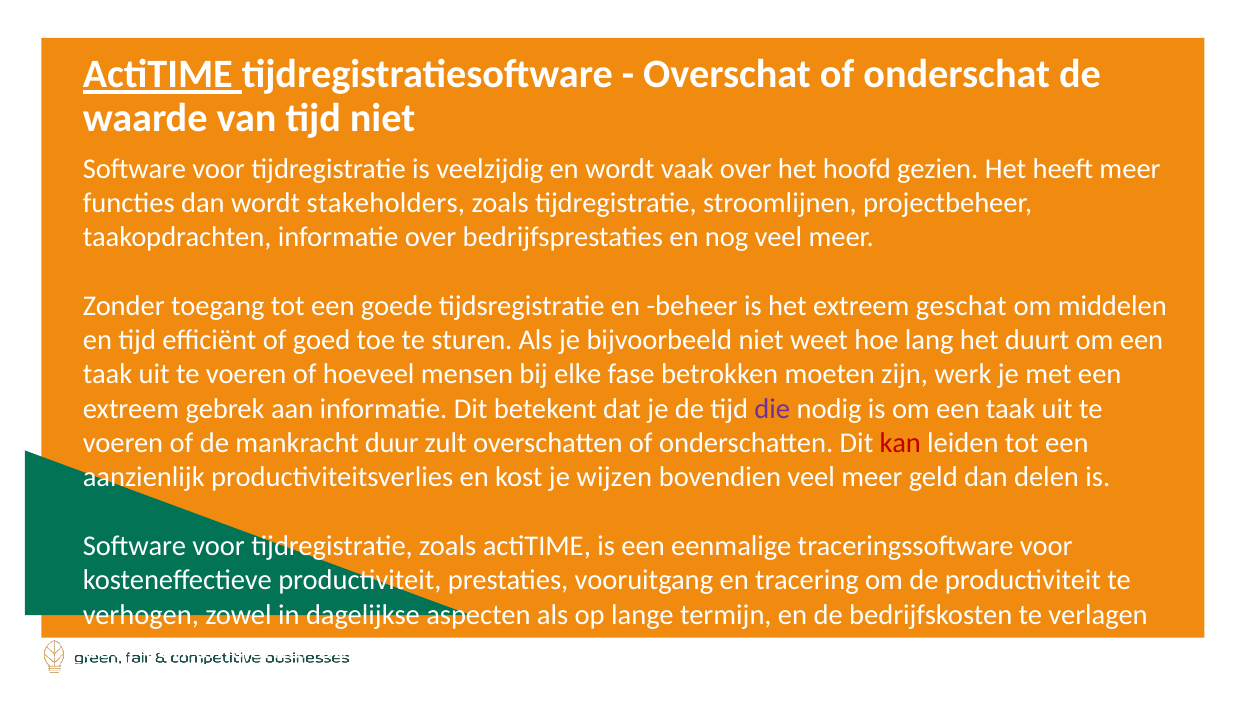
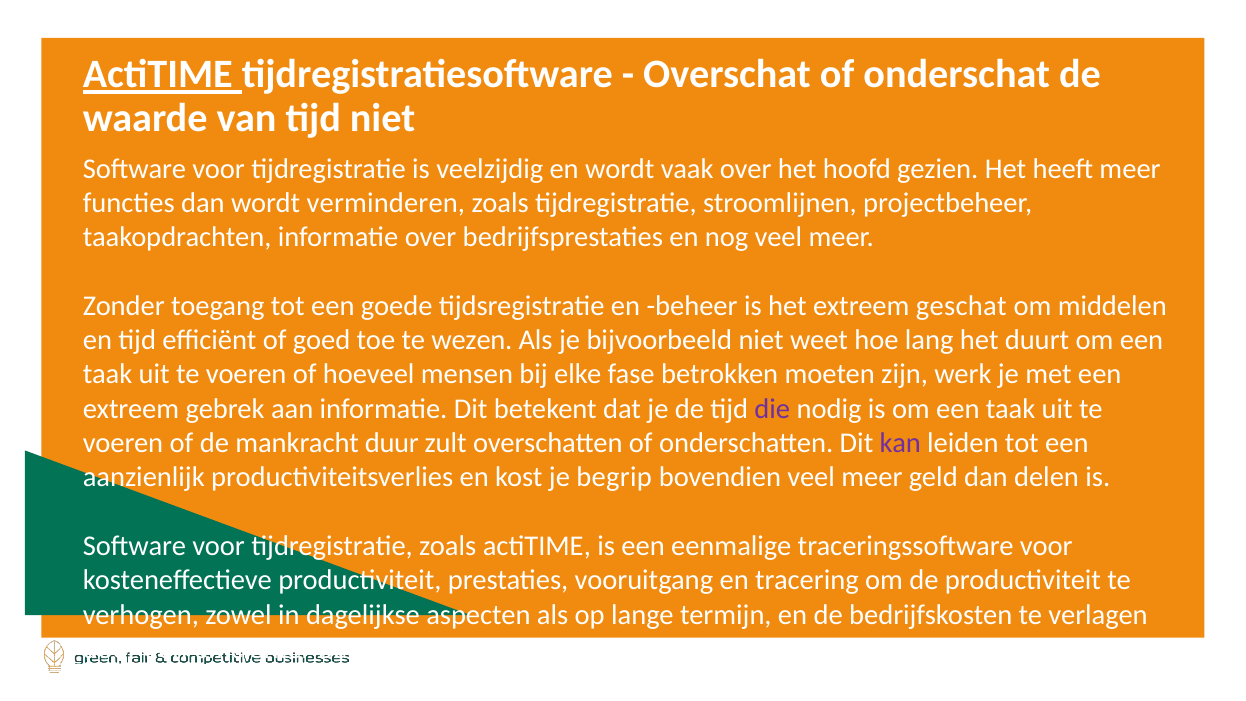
stakeholders: stakeholders -> verminderen
sturen: sturen -> wezen
kan colour: red -> purple
wijzen: wijzen -> begrip
